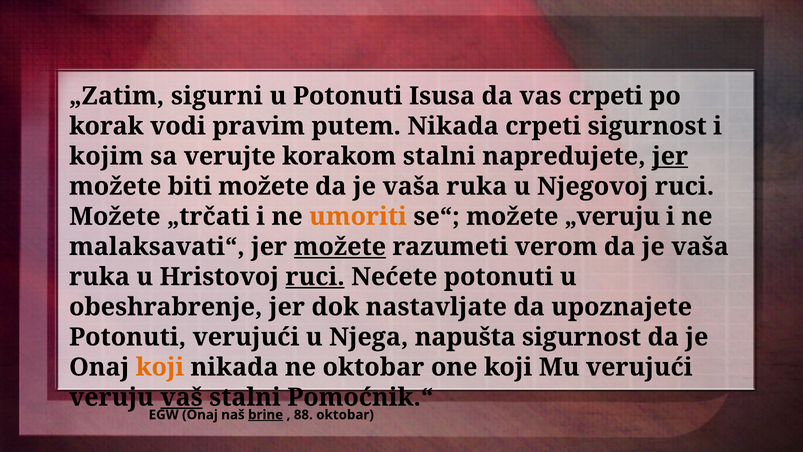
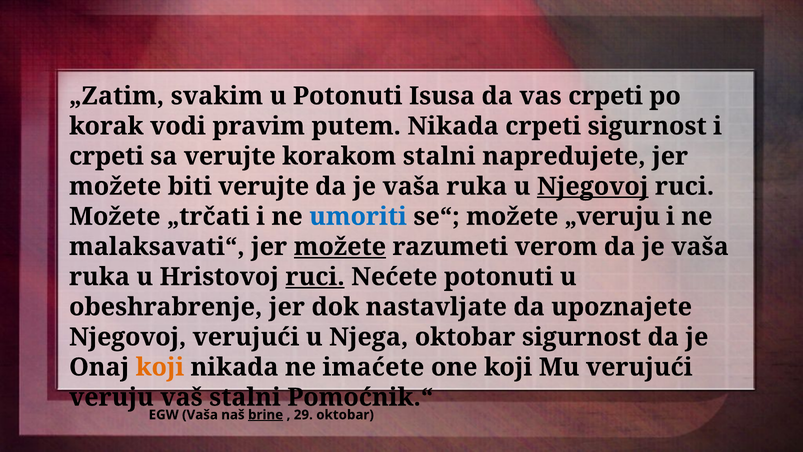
sigurni: sigurni -> svakim
kojim at (106, 156): kojim -> crpeti
jer at (670, 156) underline: present -> none
biti možete: možete -> verujte
Njegovoj at (593, 186) underline: none -> present
umoriti colour: orange -> blue
Potonuti at (128, 337): Potonuti -> Njegovoj
Njega napušta: napušta -> oktobar
ne oktobar: oktobar -> imaćete
vaš underline: present -> none
EGW Onaj: Onaj -> Vaša
88: 88 -> 29
